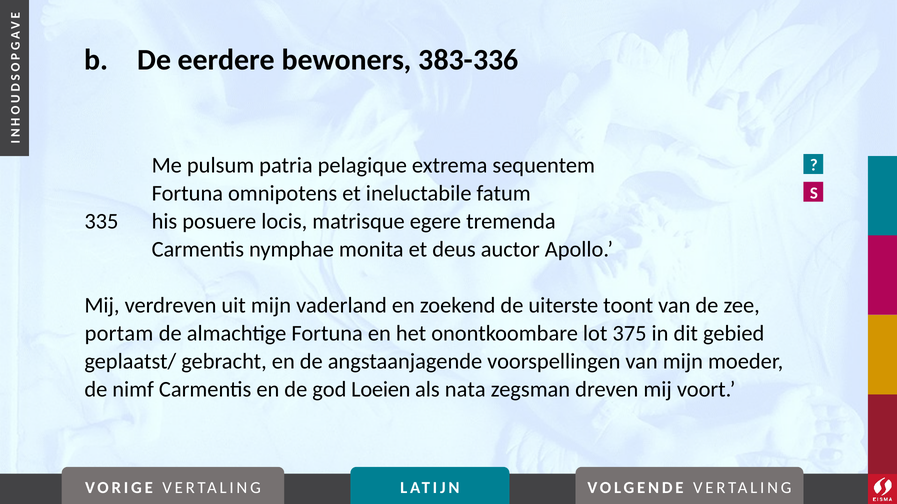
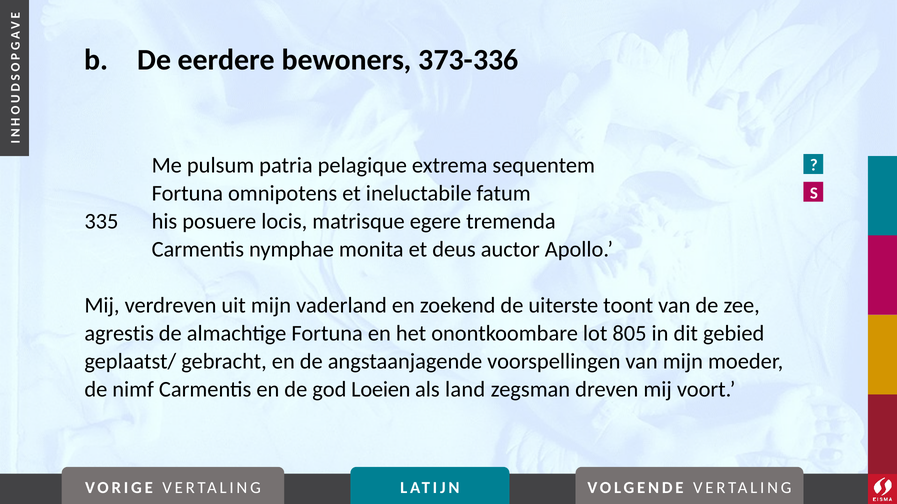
383-336: 383-336 -> 373-336
portam: portam -> agrestis
375: 375 -> 805
nata: nata -> land
